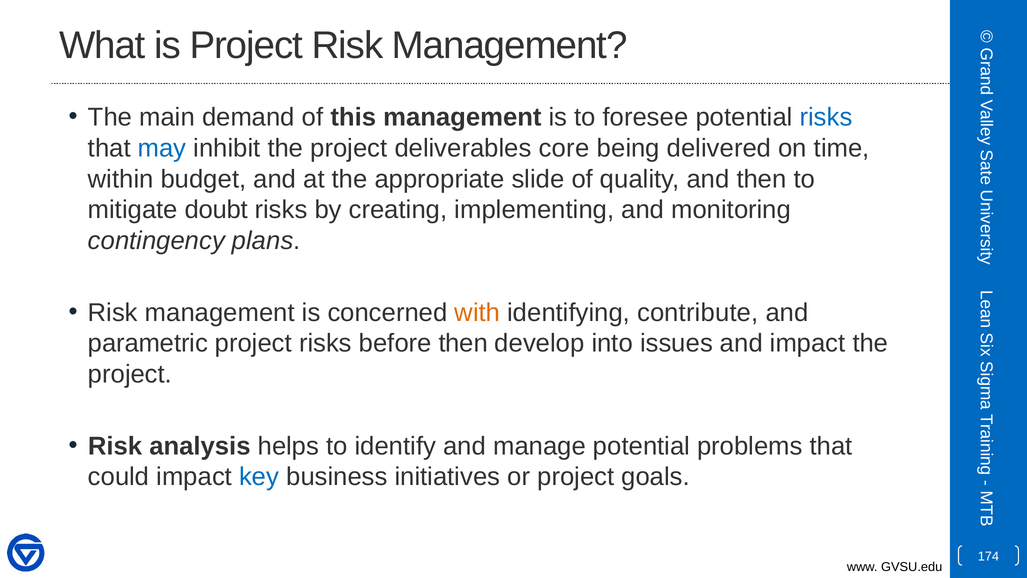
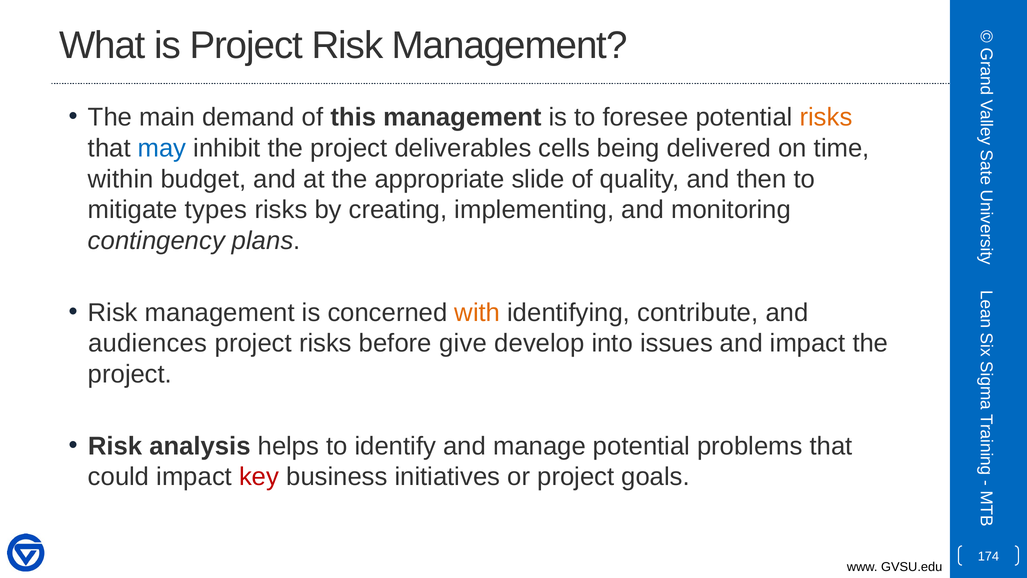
risks at (826, 117) colour: blue -> orange
core: core -> cells
doubt: doubt -> types
parametric: parametric -> audiences
before then: then -> give
key colour: blue -> red
